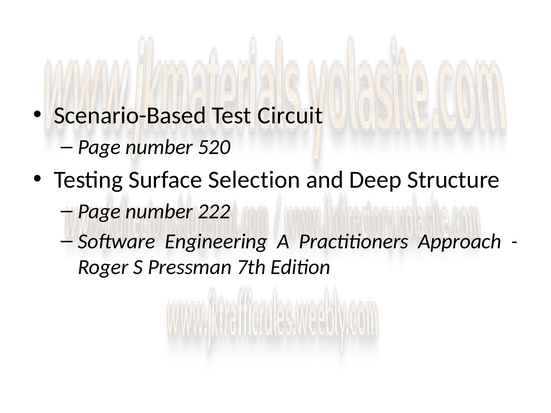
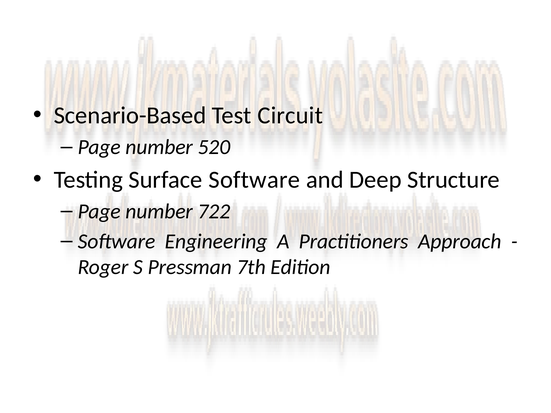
Surface Selection: Selection -> Software
222: 222 -> 722
